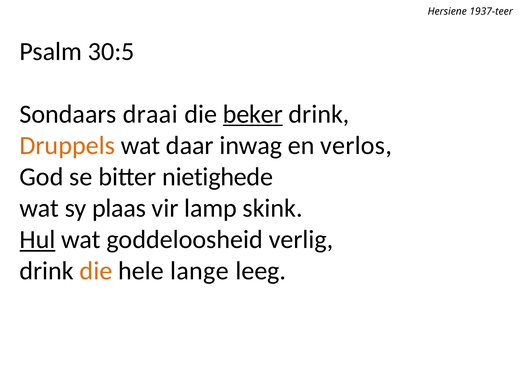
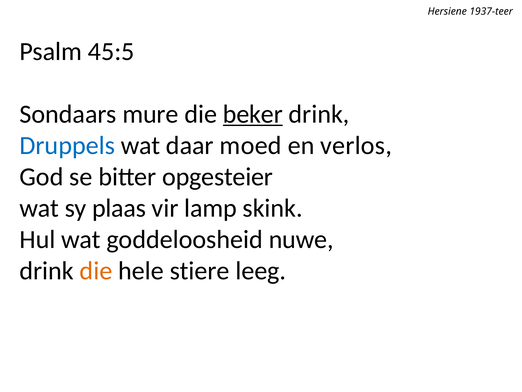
30:5: 30:5 -> 45:5
draai: draai -> mure
Druppels colour: orange -> blue
inwag: inwag -> moed
nietighede: nietighede -> opgesteier
Hul underline: present -> none
verlig: verlig -> nuwe
lange: lange -> stiere
